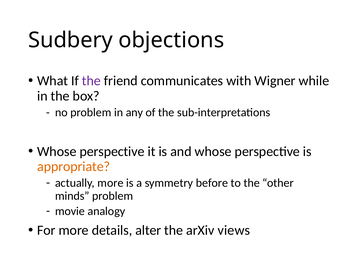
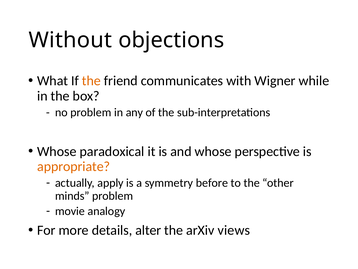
Sudbery: Sudbery -> Without
the at (91, 81) colour: purple -> orange
perspective at (112, 151): perspective -> paradoxical
actually more: more -> apply
